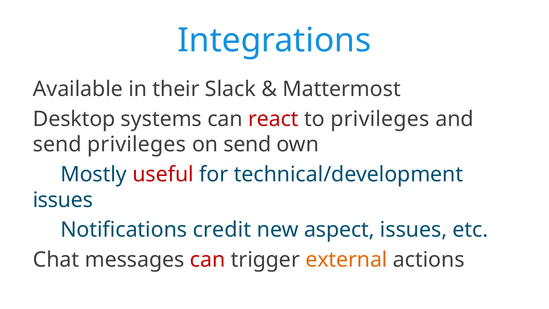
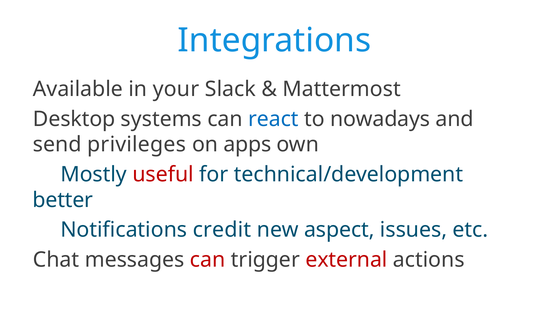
their: their -> your
react colour: red -> blue
to privileges: privileges -> nowadays
on send: send -> apps
issues at (63, 200): issues -> better
external colour: orange -> red
